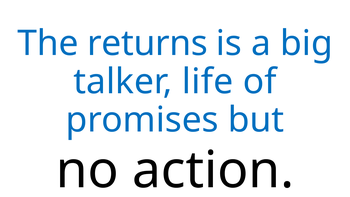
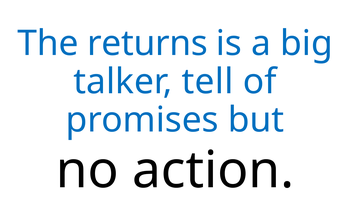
life: life -> tell
